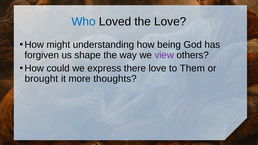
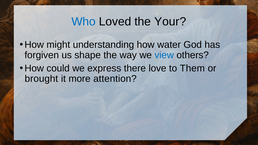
the Love: Love -> Your
being: being -> water
view colour: purple -> blue
thoughts: thoughts -> attention
